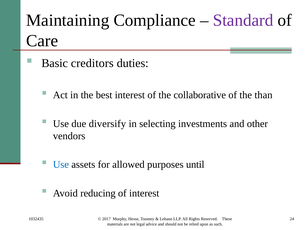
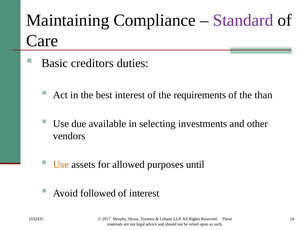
collaborative: collaborative -> requirements
diversify: diversify -> available
Use at (61, 165) colour: blue -> orange
reducing: reducing -> followed
